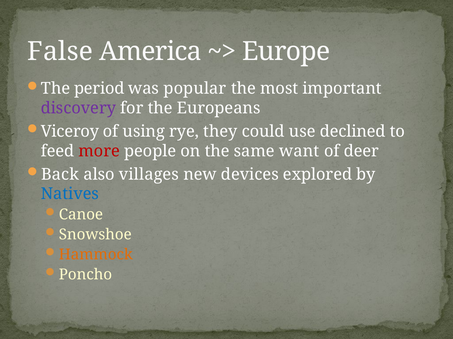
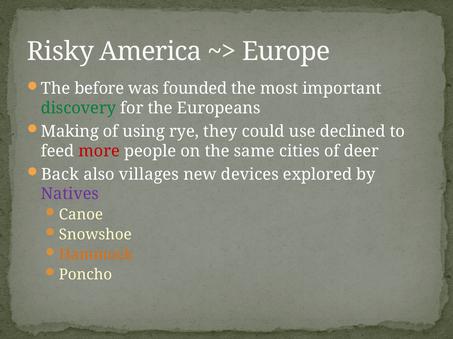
False: False -> Risky
period: period -> before
popular: popular -> founded
discovery colour: purple -> green
Viceroy: Viceroy -> Making
want: want -> cities
Natives colour: blue -> purple
